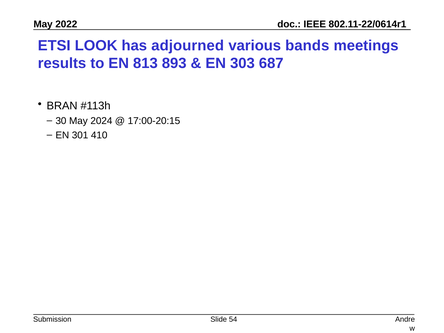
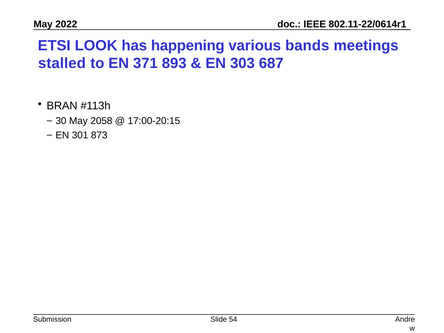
adjourned: adjourned -> happening
results: results -> stalled
813: 813 -> 371
2024: 2024 -> 2058
410: 410 -> 873
